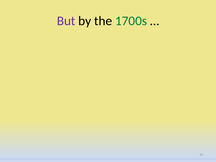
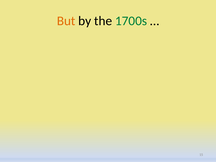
But colour: purple -> orange
